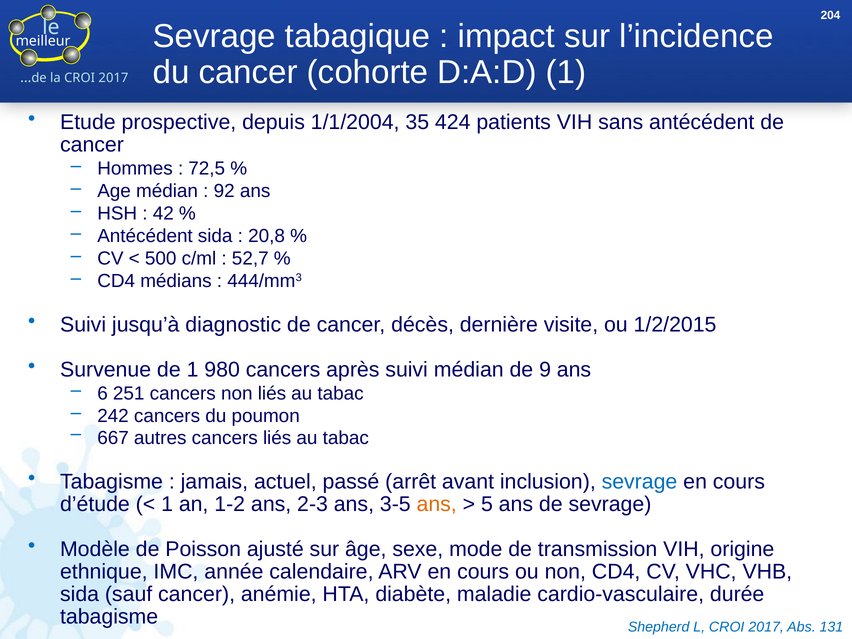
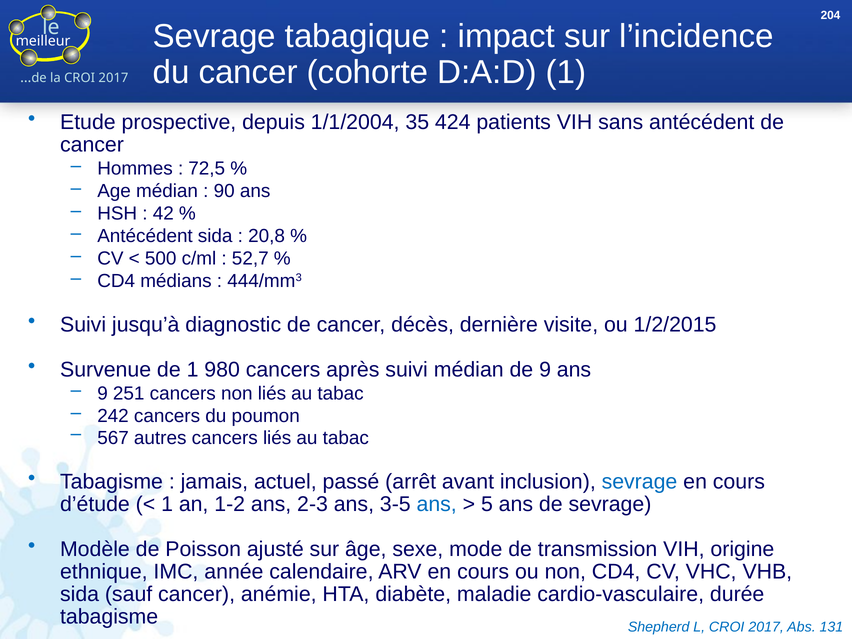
92: 92 -> 90
6 at (103, 393): 6 -> 9
667: 667 -> 567
ans at (437, 504) colour: orange -> blue
